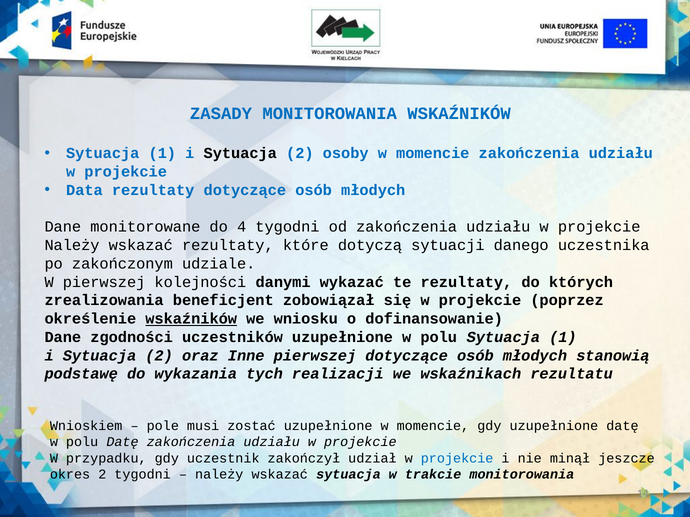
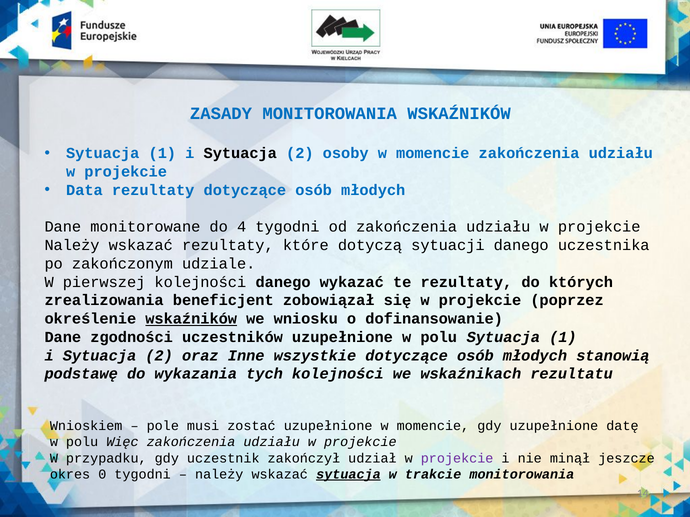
kolejności danymi: danymi -> danego
Inne pierwszej: pierwszej -> wszystkie
tych realizacji: realizacji -> kolejności
polu Datę: Datę -> Więc
projekcie at (457, 459) colour: blue -> purple
okres 2: 2 -> 0
sytuacja at (348, 475) underline: none -> present
